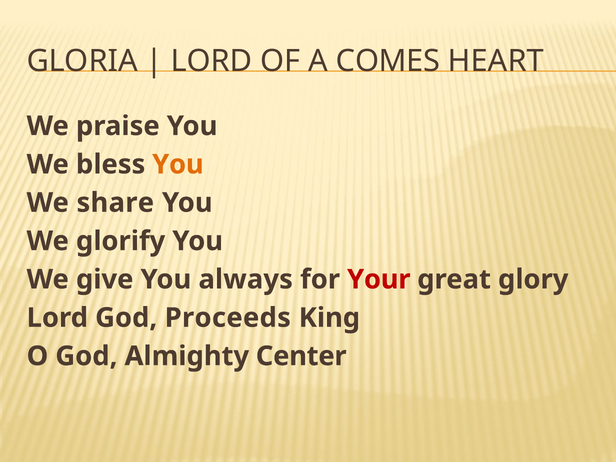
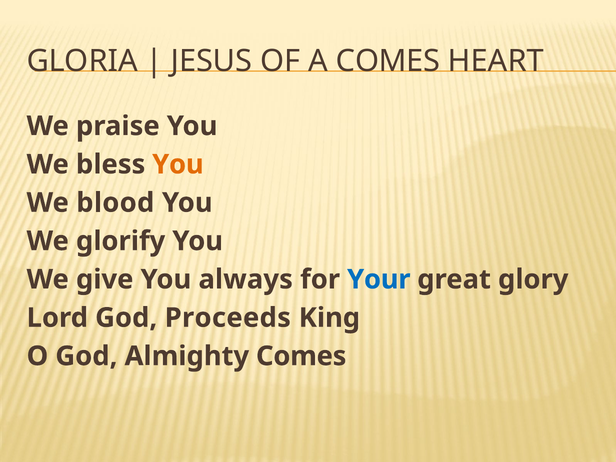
LORD at (212, 61): LORD -> JESUS
share: share -> blood
Your colour: red -> blue
Almighty Center: Center -> Comes
